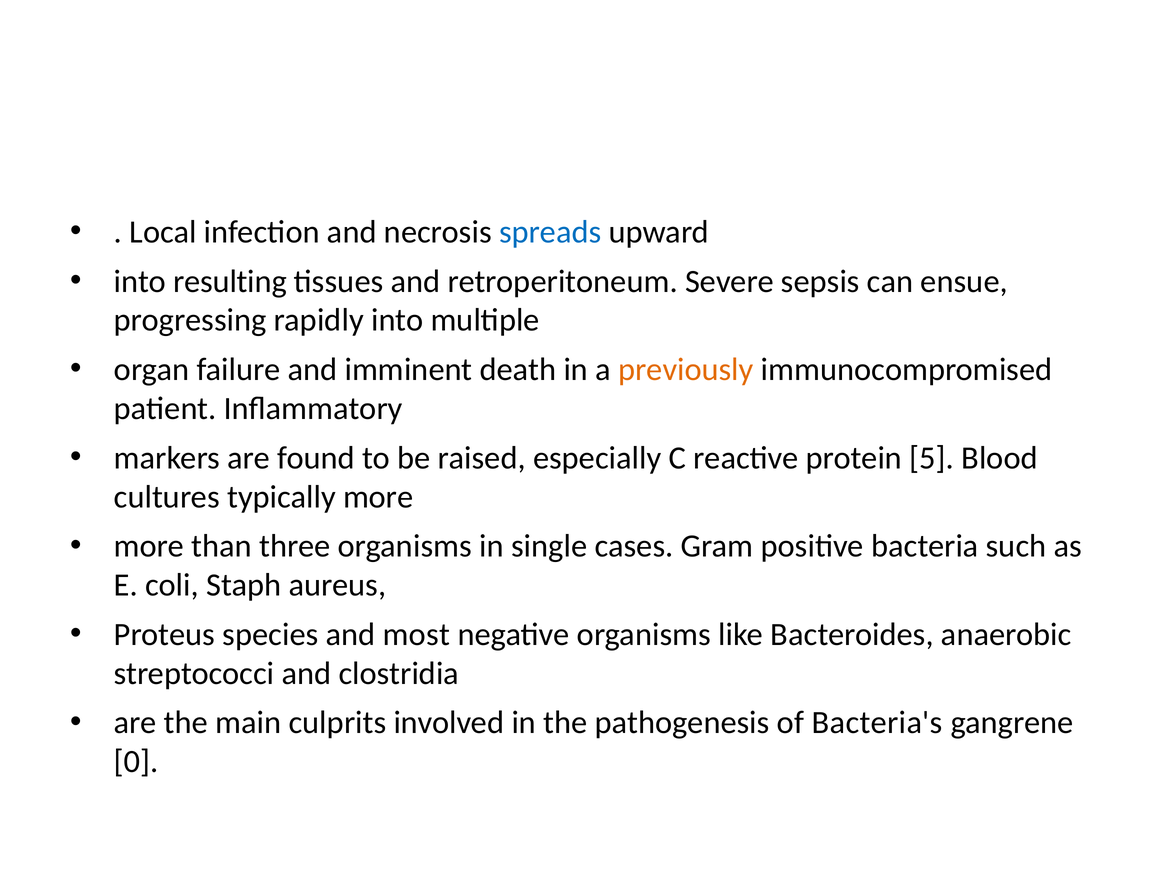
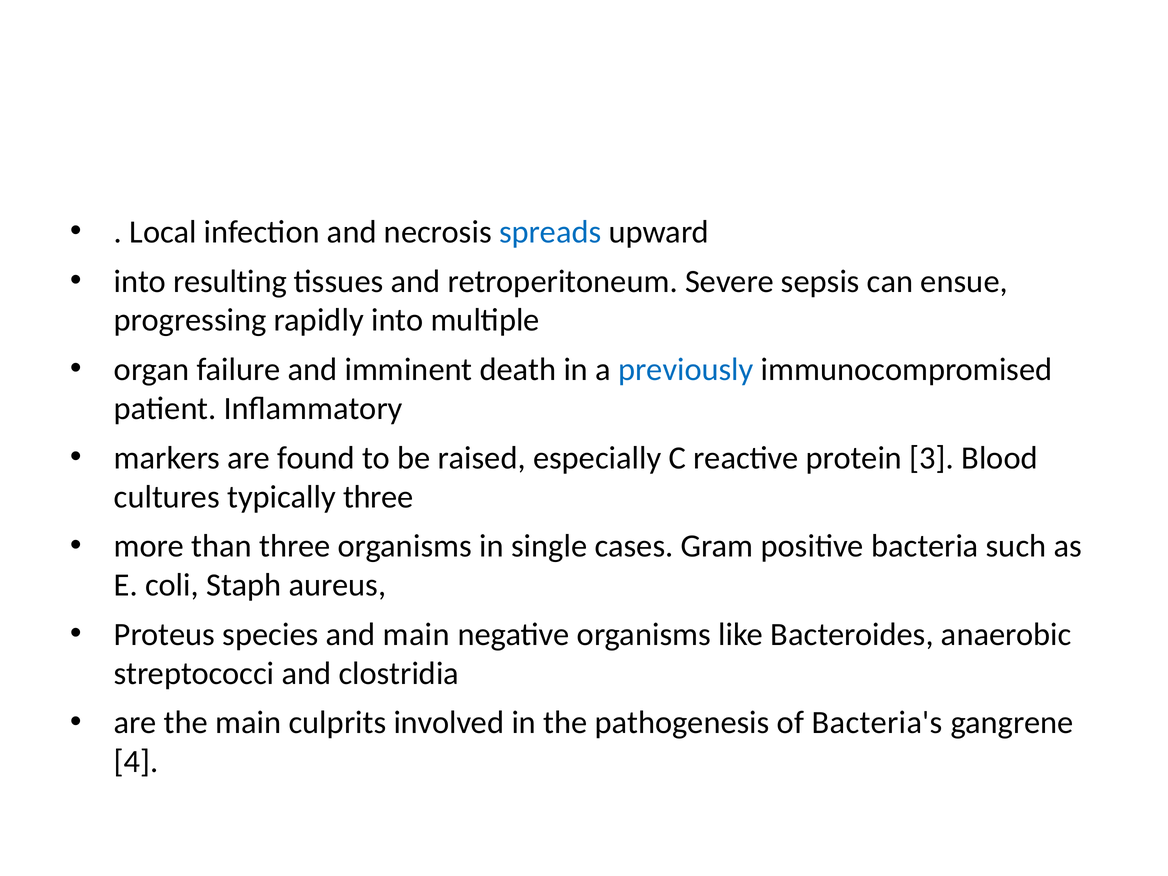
previously colour: orange -> blue
5: 5 -> 3
typically more: more -> three
and most: most -> main
0: 0 -> 4
